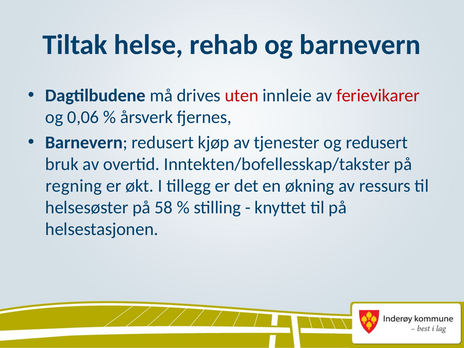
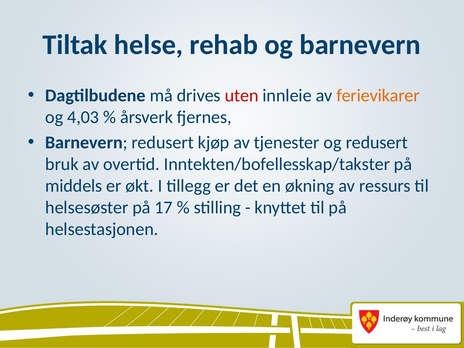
ferievikarer colour: red -> orange
0,06: 0,06 -> 4,03
regning: regning -> middels
58: 58 -> 17
